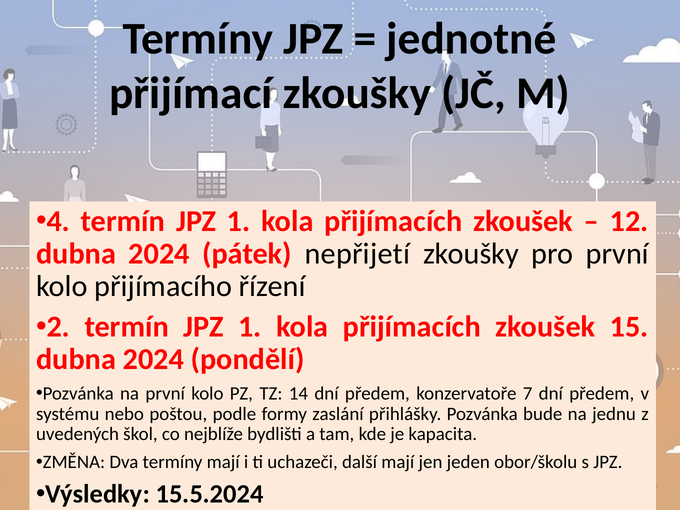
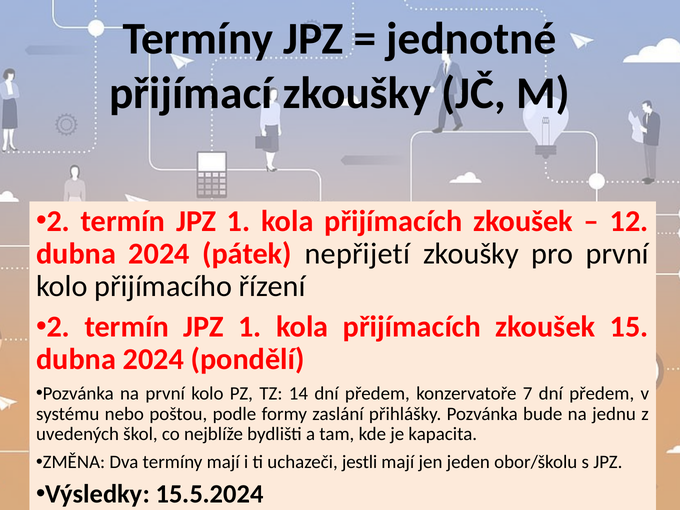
4 at (58, 221): 4 -> 2
další: další -> jestli
